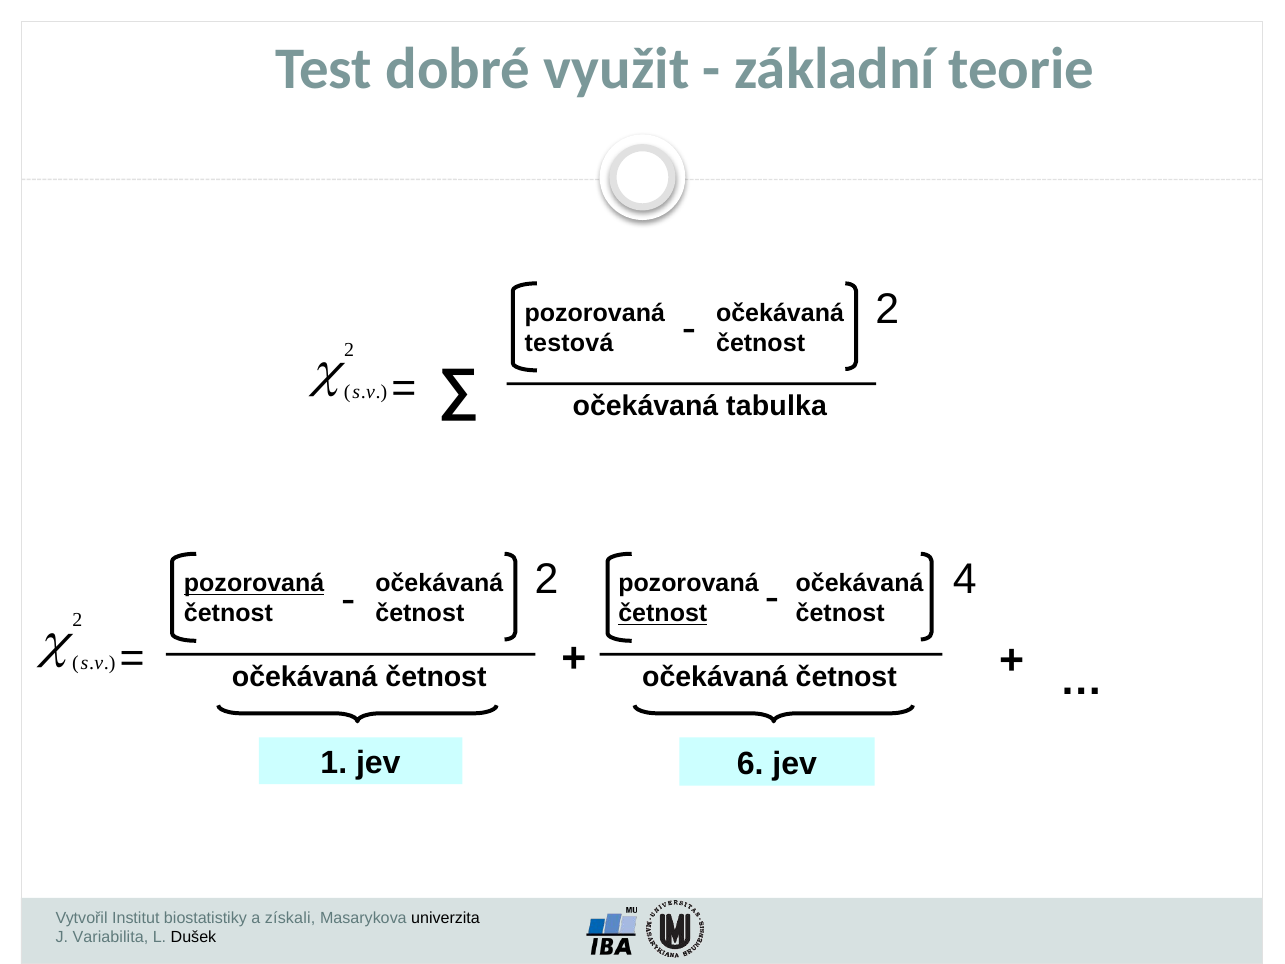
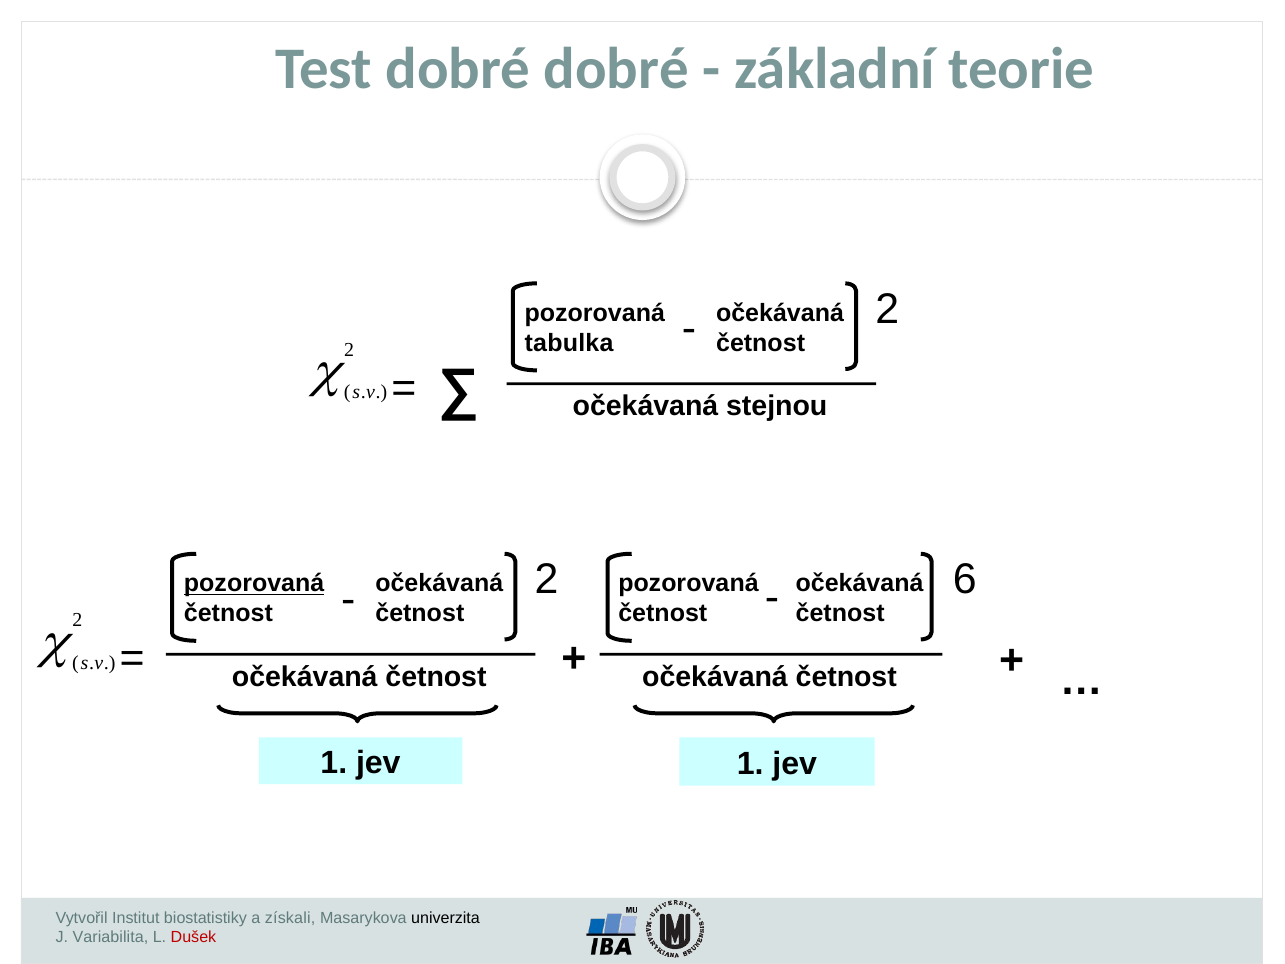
dobré využit: využit -> dobré
testová: testová -> tabulka
tabulka: tabulka -> stejnou
4: 4 -> 6
četnost at (663, 613) underline: present -> none
jev 6: 6 -> 1
Dušek colour: black -> red
